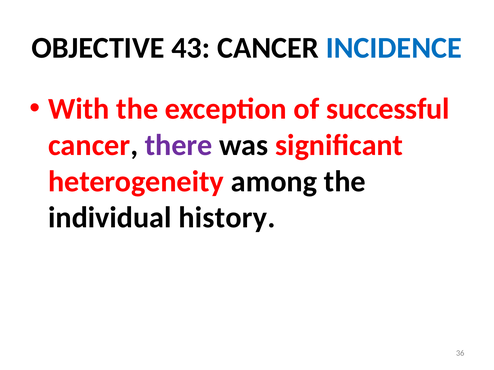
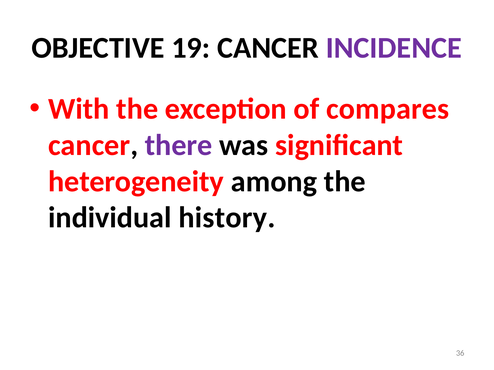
43: 43 -> 19
INCIDENCE colour: blue -> purple
successful: successful -> compares
